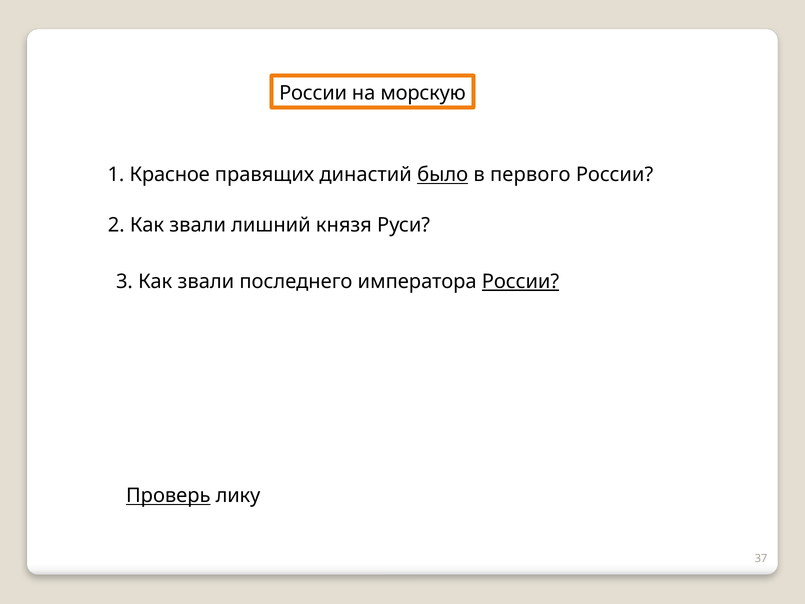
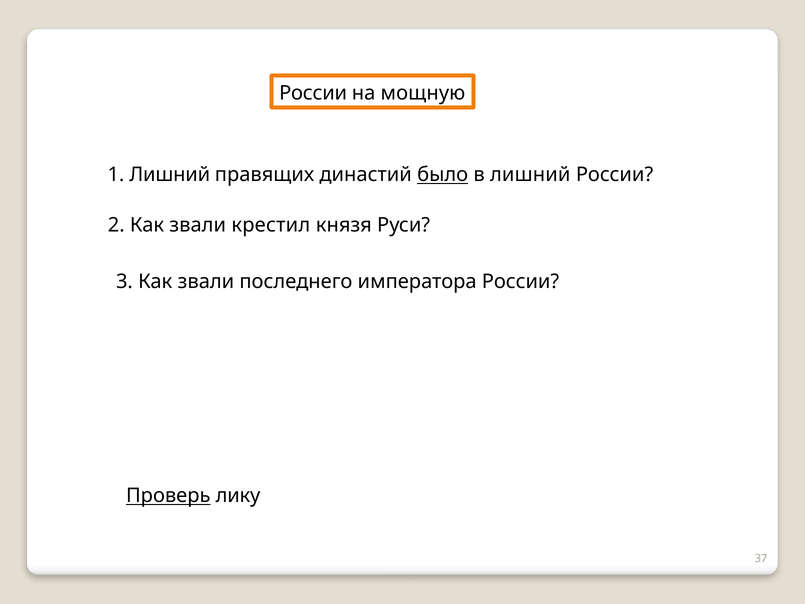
морскую: морскую -> мощную
1 Красное: Красное -> Лишний
в первого: первого -> лишний
лишний: лишний -> крестил
России at (520, 282) underline: present -> none
